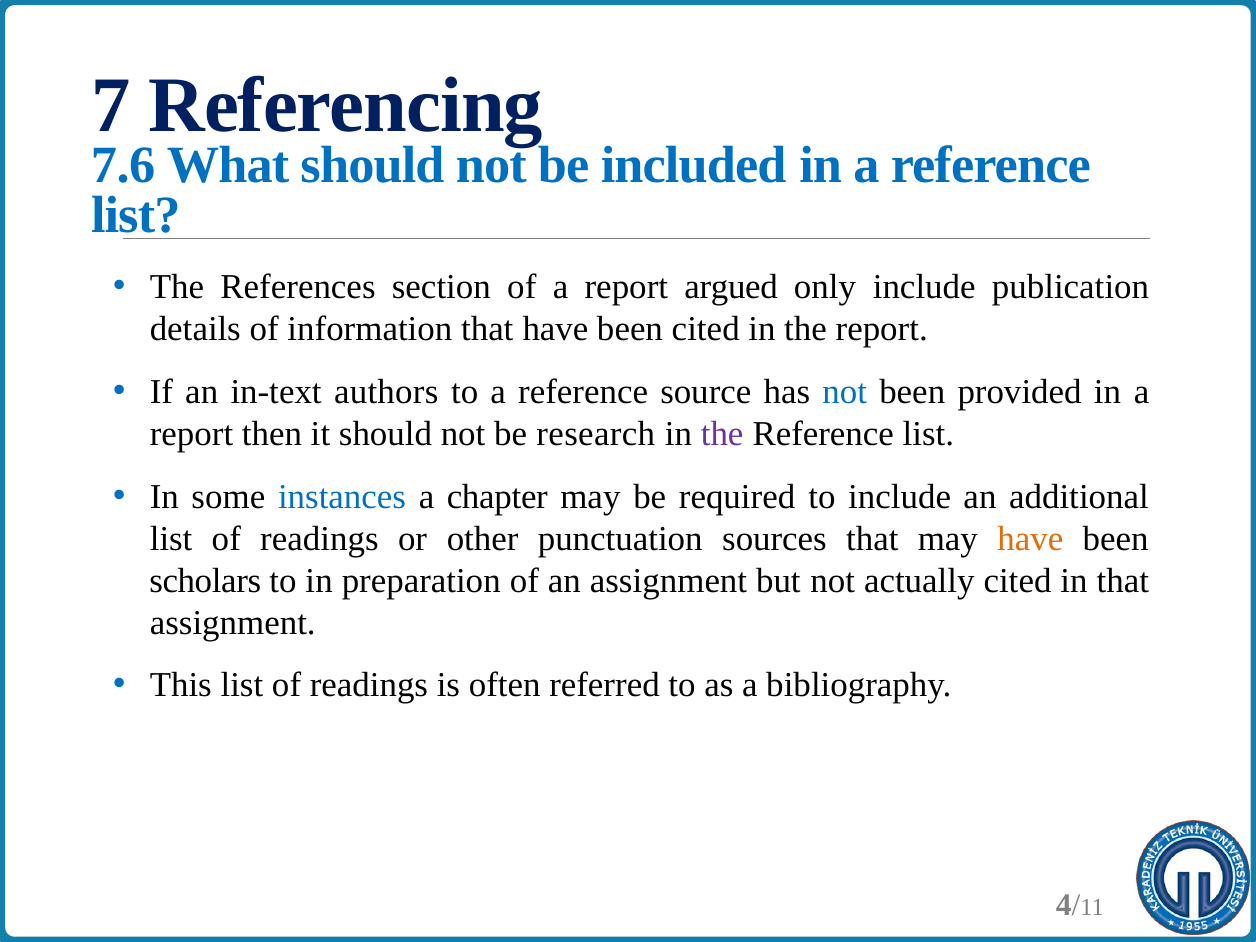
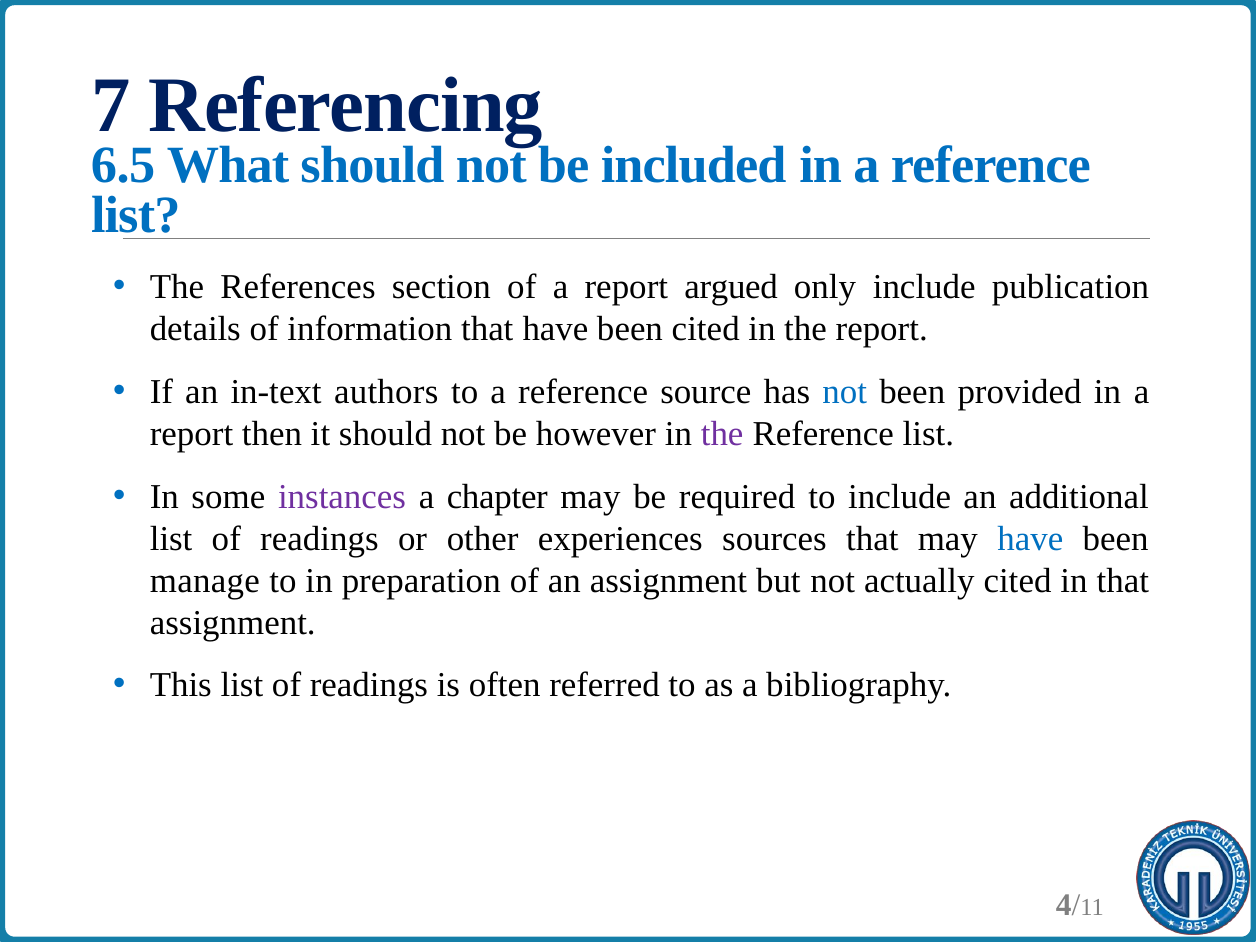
7.6: 7.6 -> 6.5
research: research -> however
instances colour: blue -> purple
punctuation: punctuation -> experiences
have at (1030, 539) colour: orange -> blue
scholars: scholars -> manage
